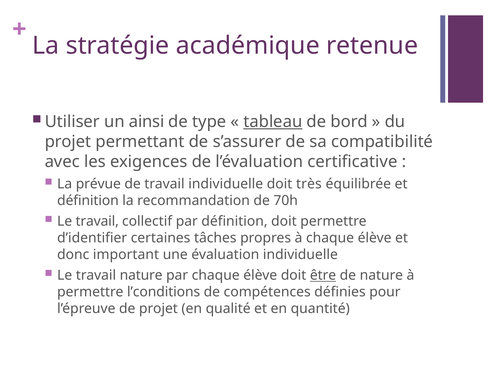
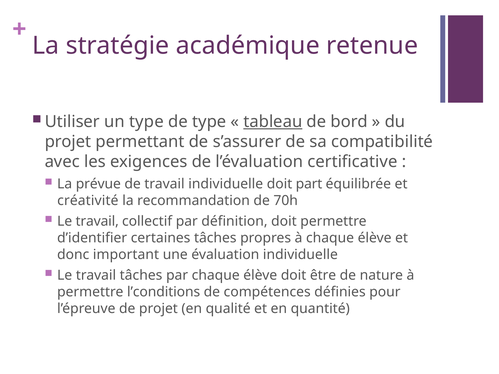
un ainsi: ainsi -> type
très: très -> part
définition at (88, 201): définition -> créativité
travail nature: nature -> tâches
être underline: present -> none
